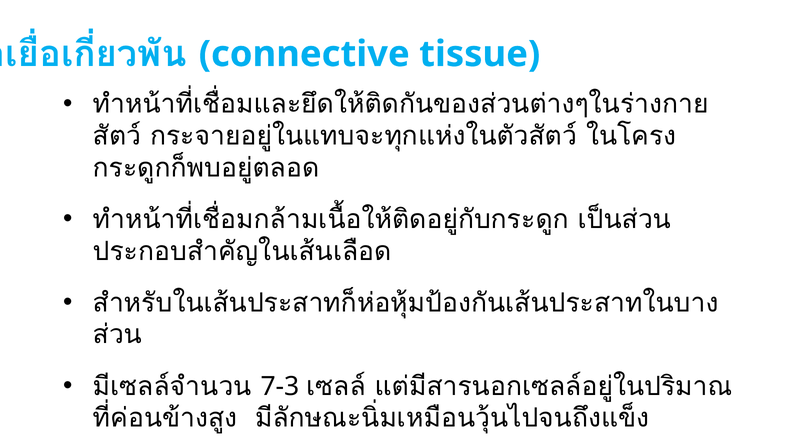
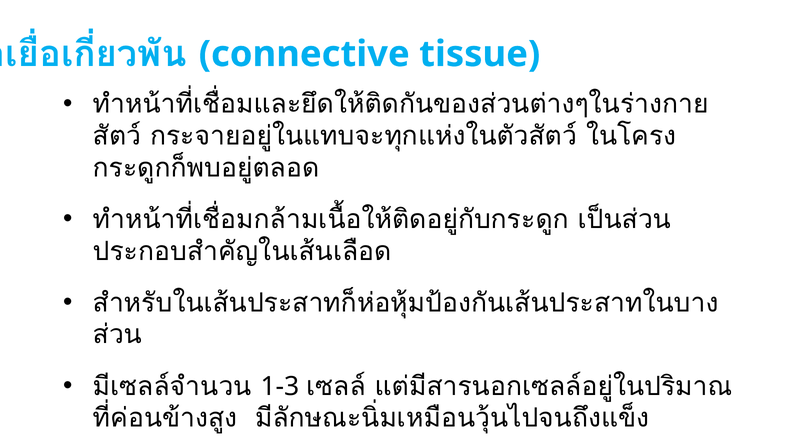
7-3: 7-3 -> 1-3
